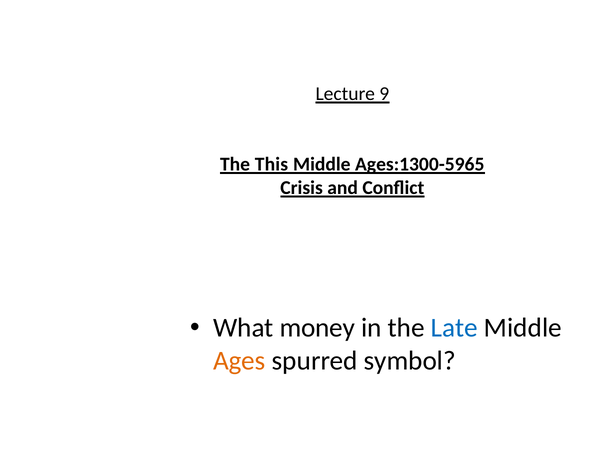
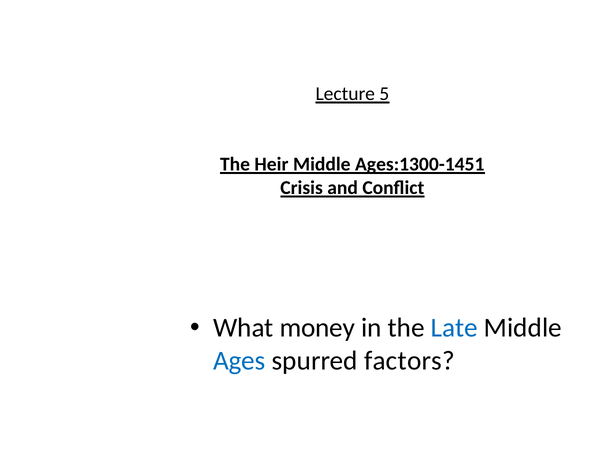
9: 9 -> 5
This: This -> Heir
Ages:1300-5965: Ages:1300-5965 -> Ages:1300-1451
Ages colour: orange -> blue
symbol: symbol -> factors
